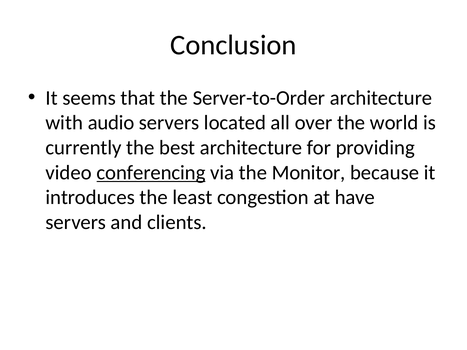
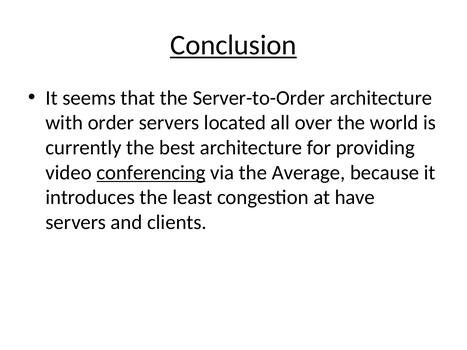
Conclusion underline: none -> present
audio: audio -> order
Monitor: Monitor -> Average
